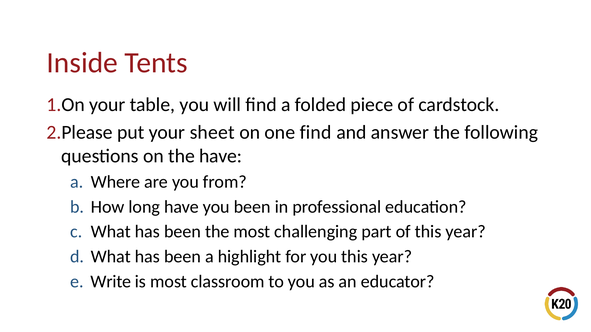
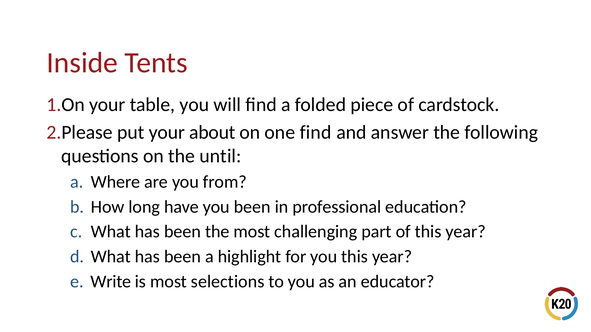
sheet: sheet -> about
the have: have -> until
classroom: classroom -> selections
